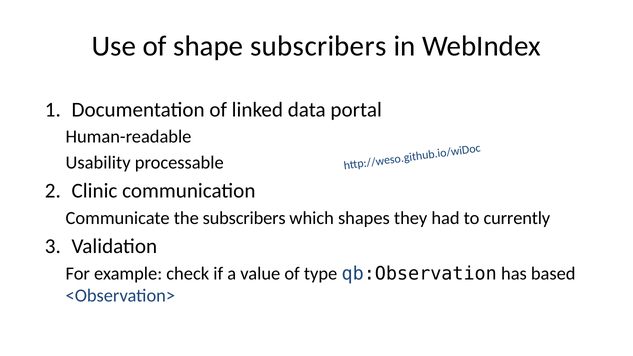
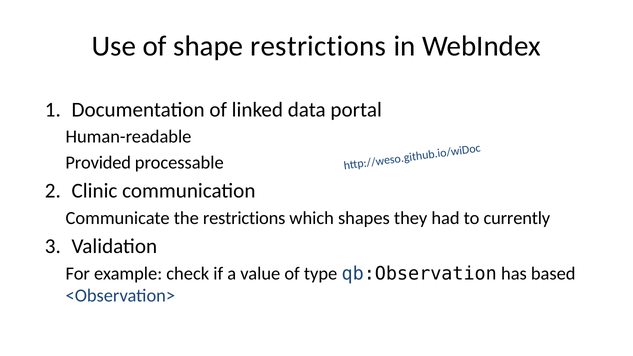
shape subscribers: subscribers -> restrictions
Usability: Usability -> Provided
the subscribers: subscribers -> restrictions
